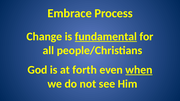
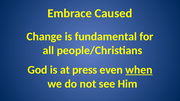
Process: Process -> Caused
fundamental underline: present -> none
forth: forth -> press
